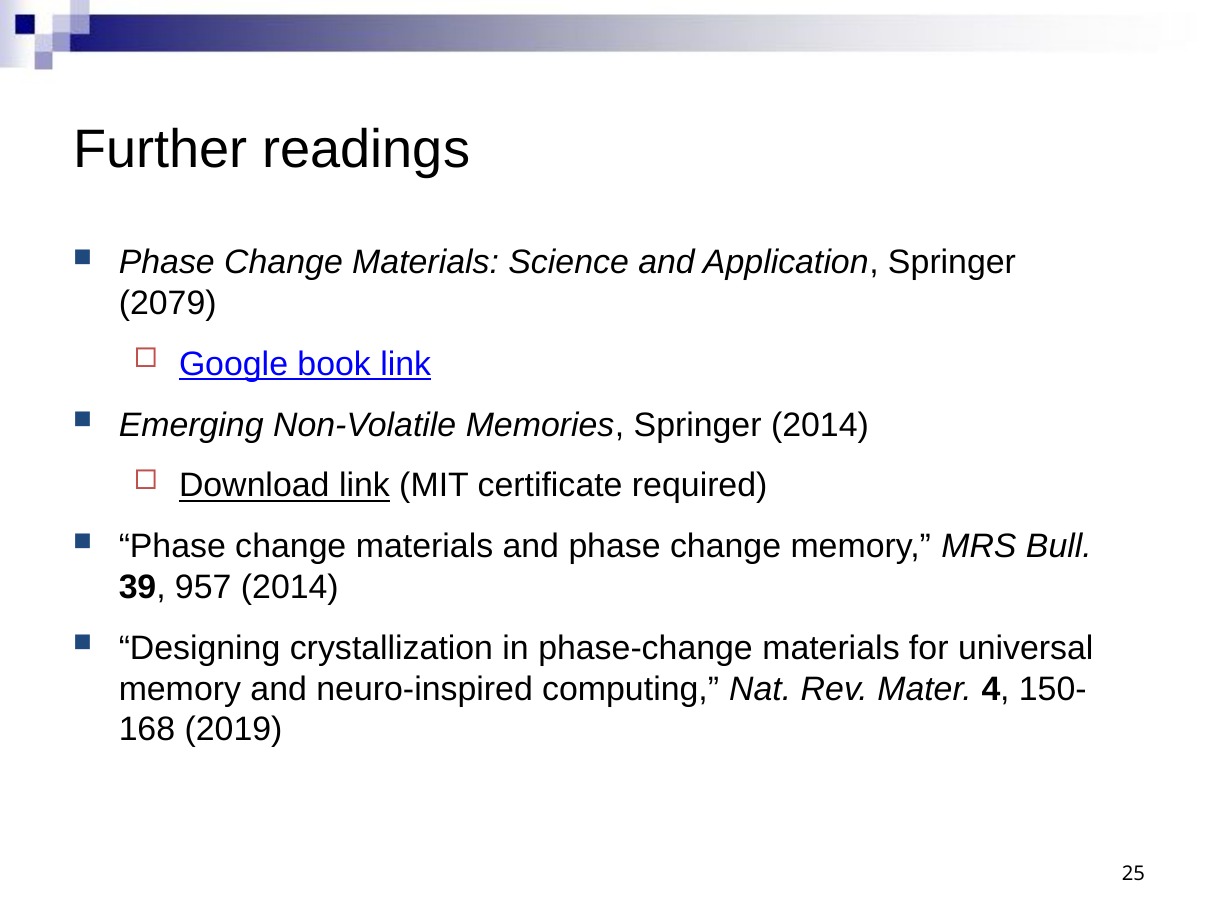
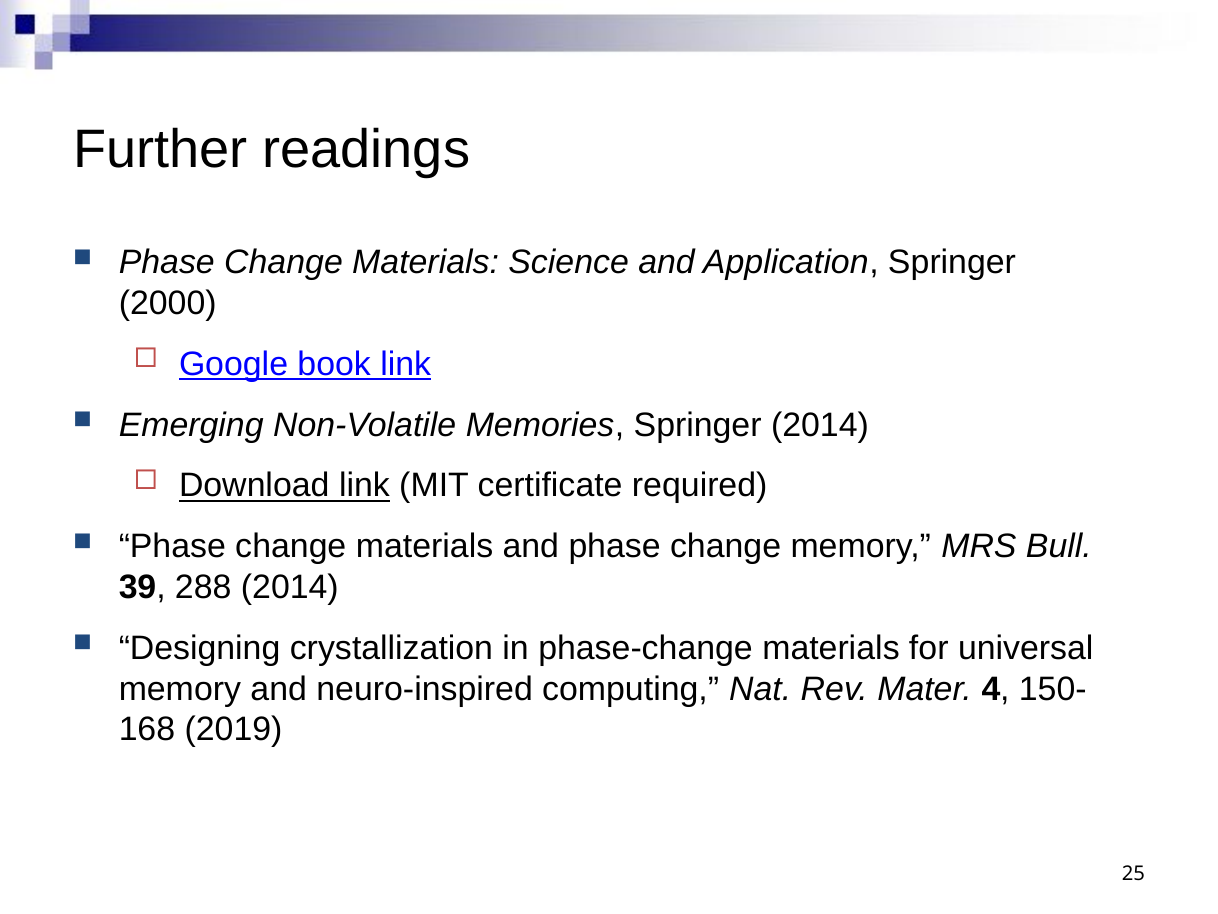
2079: 2079 -> 2000
957: 957 -> 288
